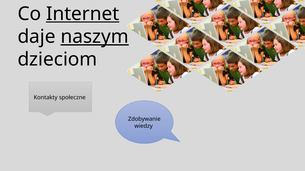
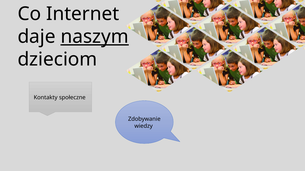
Internet underline: present -> none
